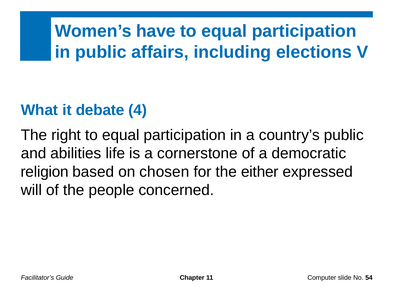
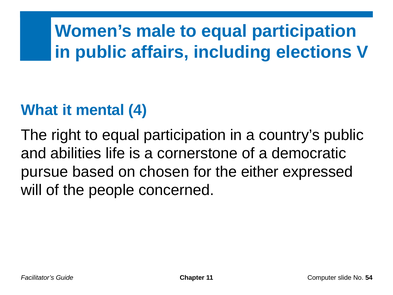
have: have -> male
debate: debate -> mental
religion: religion -> pursue
